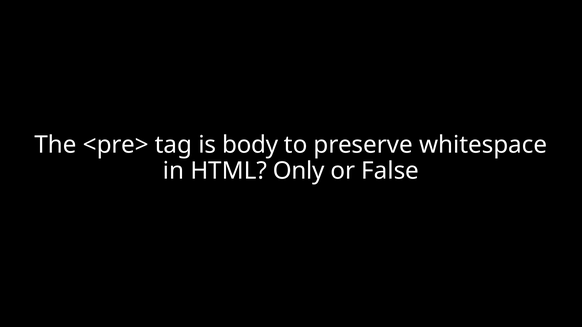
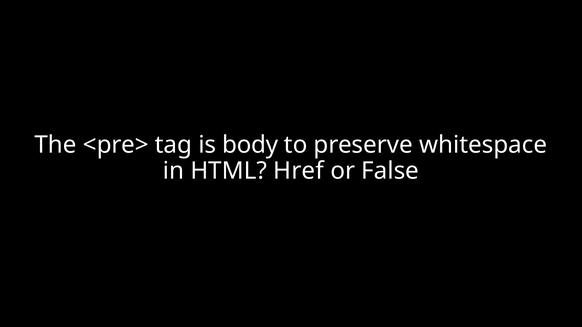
Only: Only -> Href
